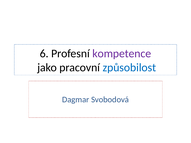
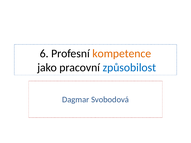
kompetence colour: purple -> orange
